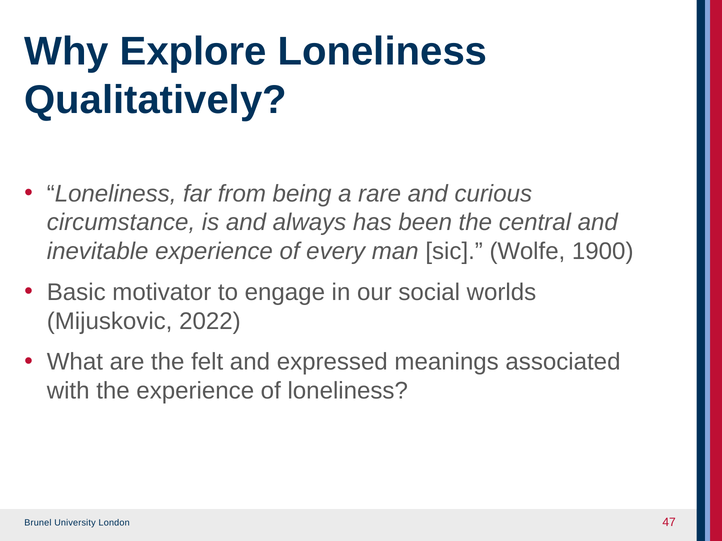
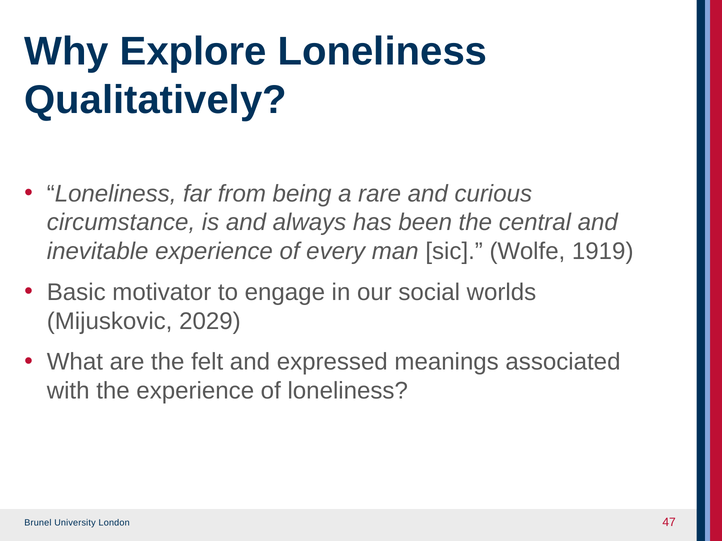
1900: 1900 -> 1919
2022: 2022 -> 2029
